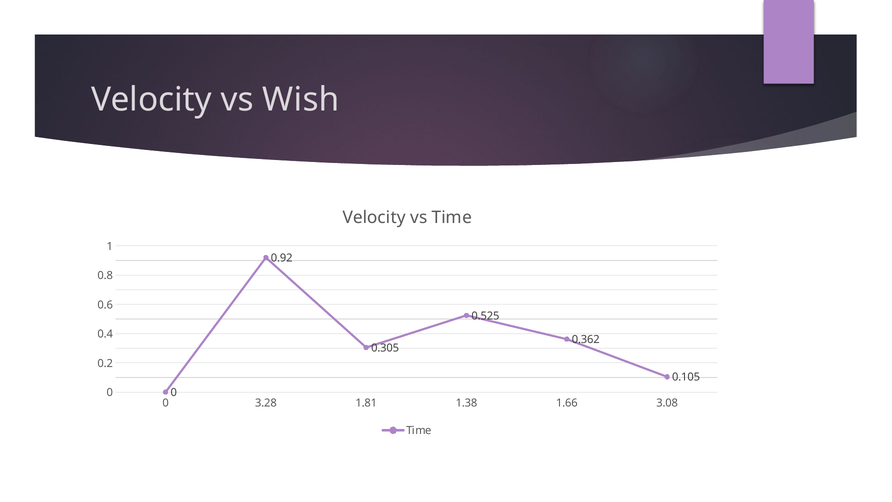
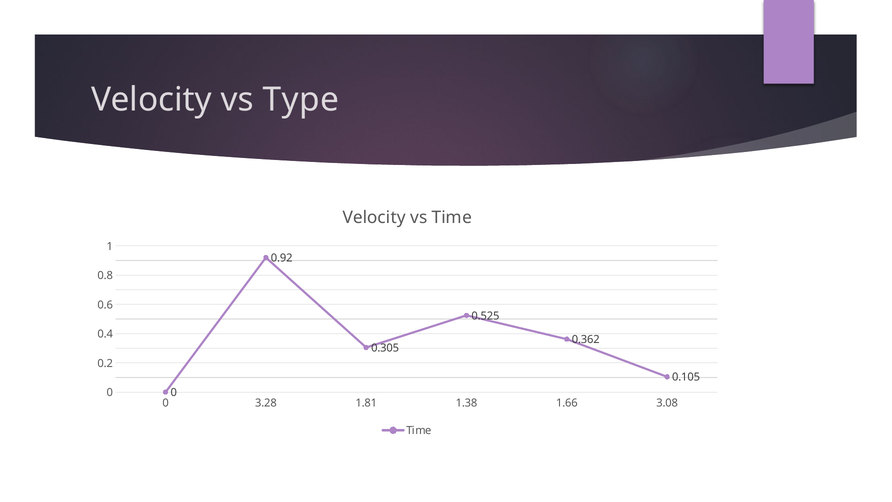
Wish: Wish -> Type
